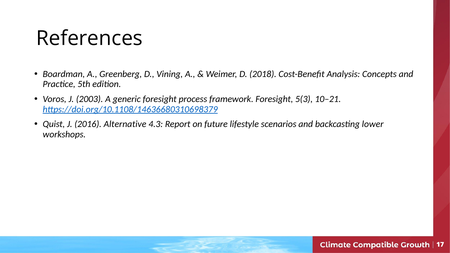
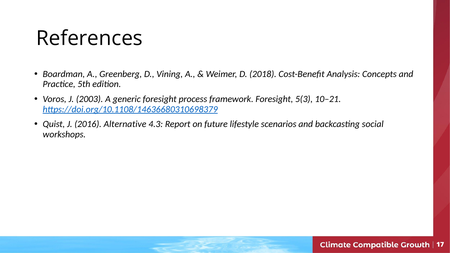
lower: lower -> social
